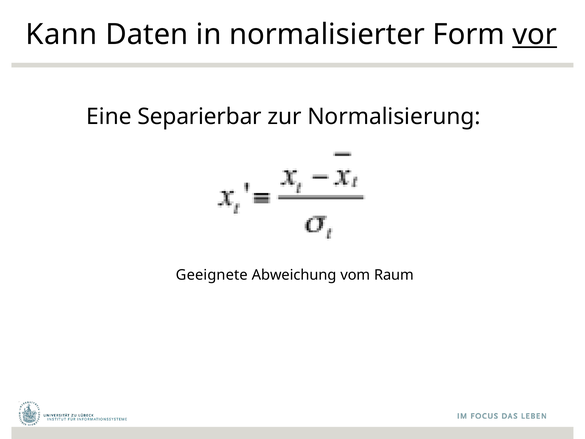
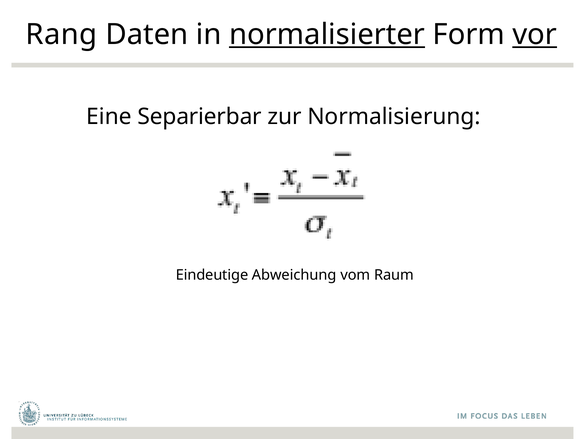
Kann: Kann -> Rang
normalisierter underline: none -> present
Geeignete: Geeignete -> Eindeutige
